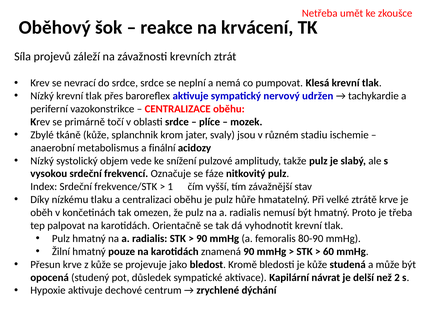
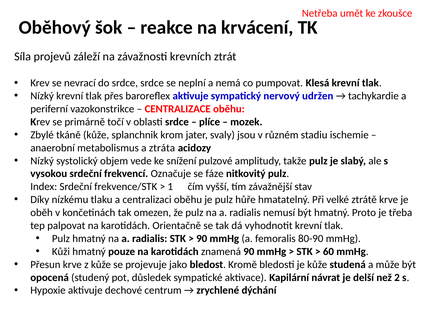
finální: finální -> ztráta
Žilní: Žilní -> Kůži
